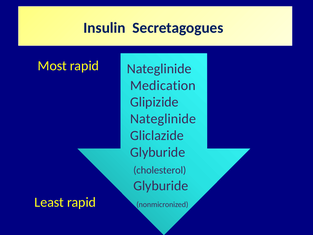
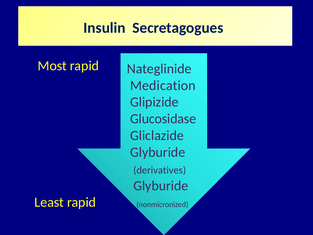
Nateglinide at (163, 119): Nateglinide -> Glucosidase
cholesterol: cholesterol -> derivatives
